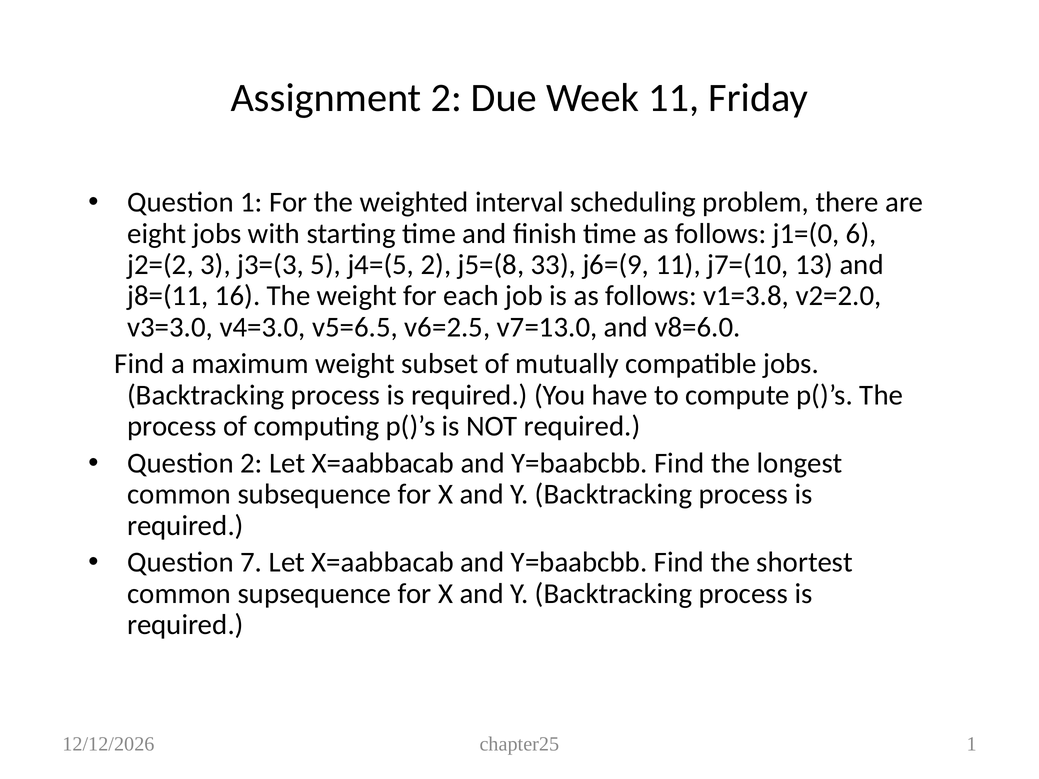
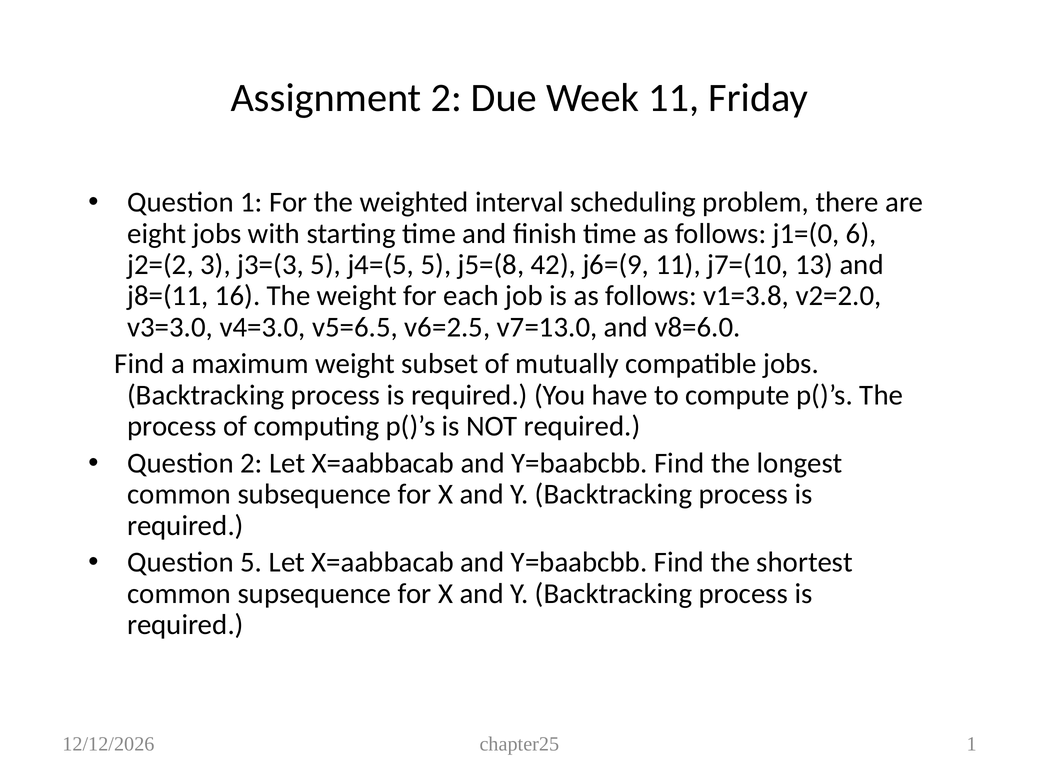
j4=(5 2: 2 -> 5
33: 33 -> 42
Question 7: 7 -> 5
